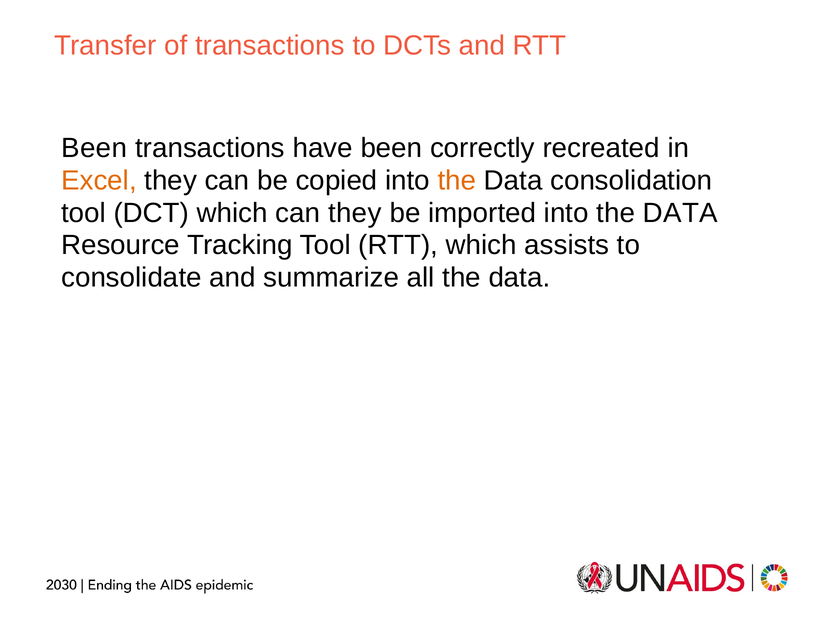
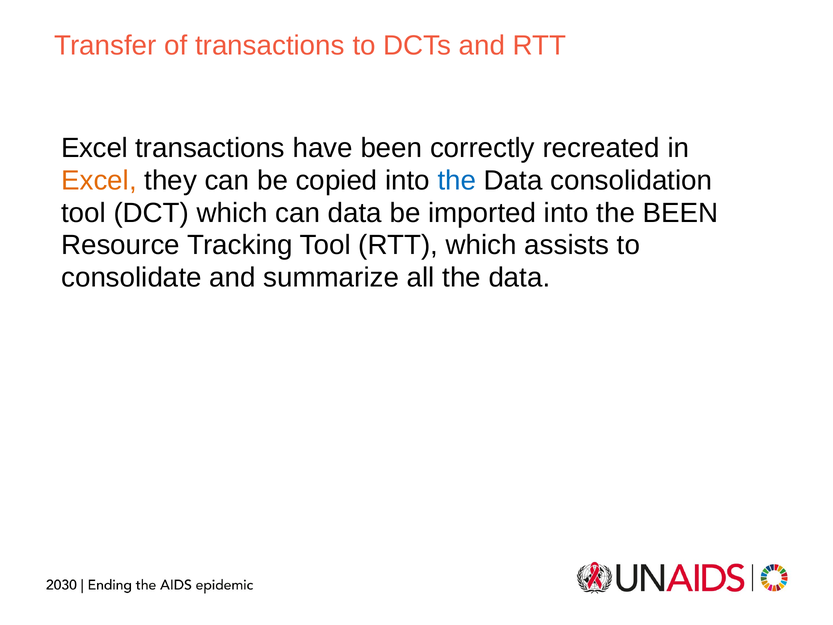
Been at (94, 148): Been -> Excel
the at (457, 180) colour: orange -> blue
can they: they -> data
imported into the DATA: DATA -> BEEN
